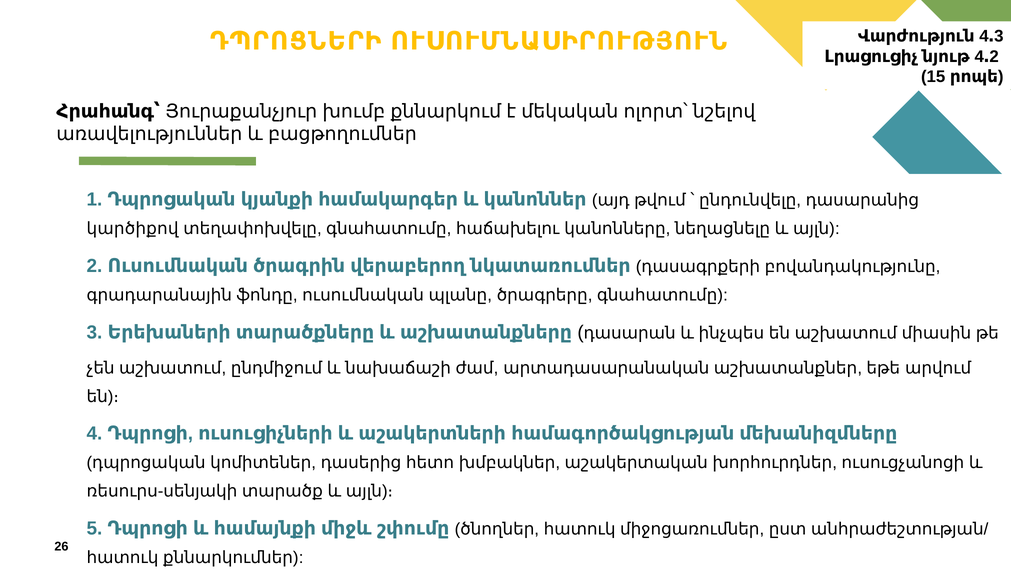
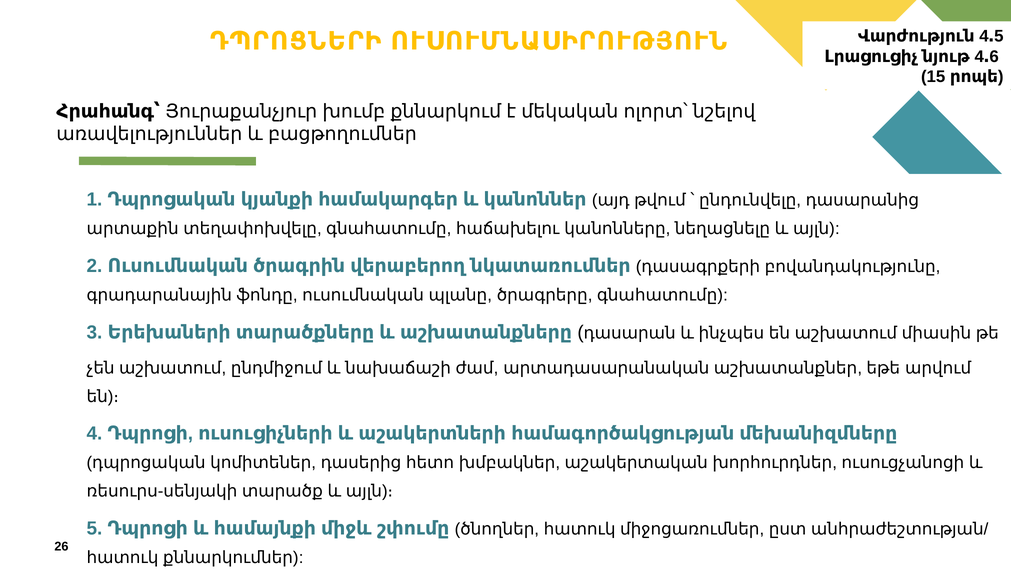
4 3: 3 -> 5
4 2: 2 -> 6
կարծիքով: կարծիքով -> արտաքին
